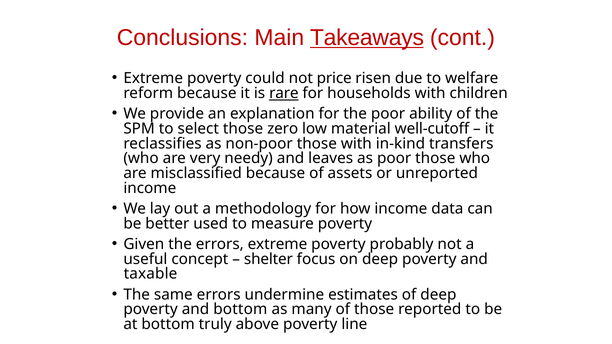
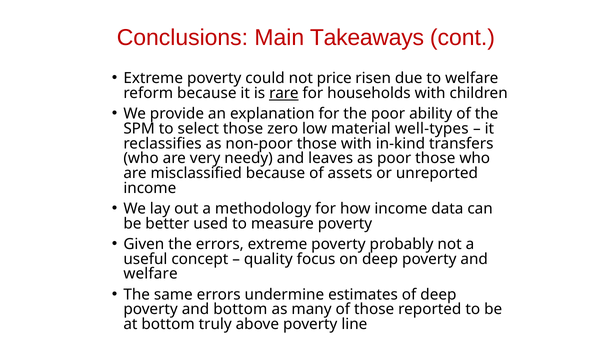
Takeaways underline: present -> none
well-cutoff: well-cutoff -> well-types
shelter: shelter -> quality
taxable at (151, 274): taxable -> welfare
